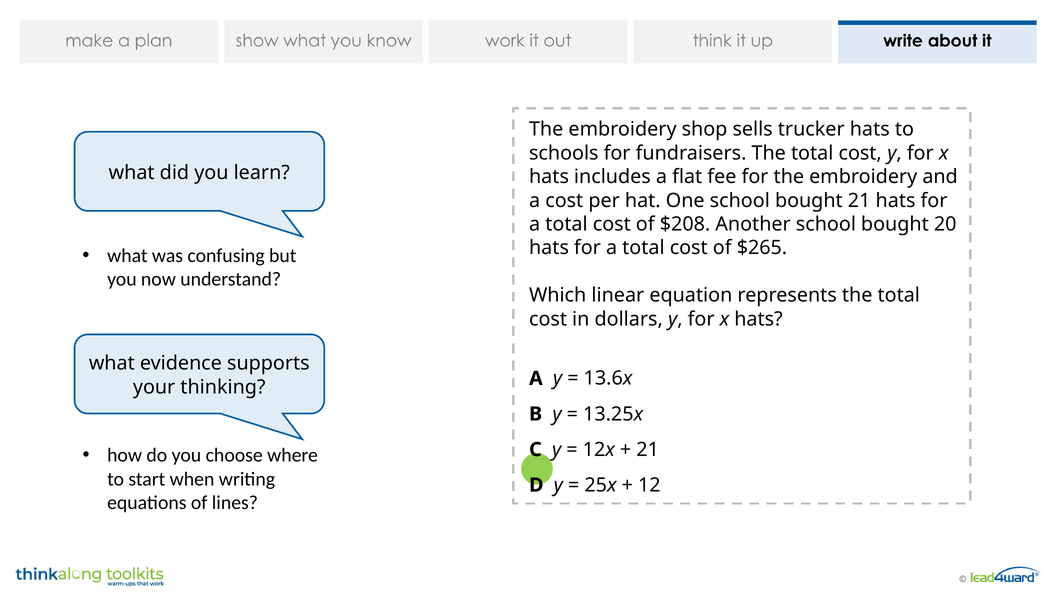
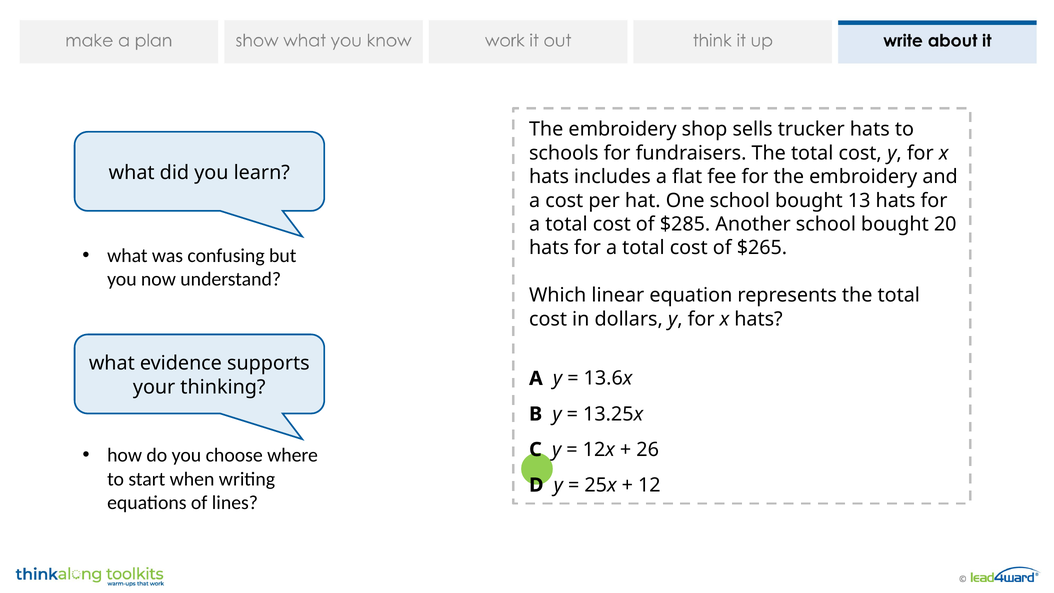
bought 21: 21 -> 13
$208: $208 -> $285
21 at (648, 449): 21 -> 26
